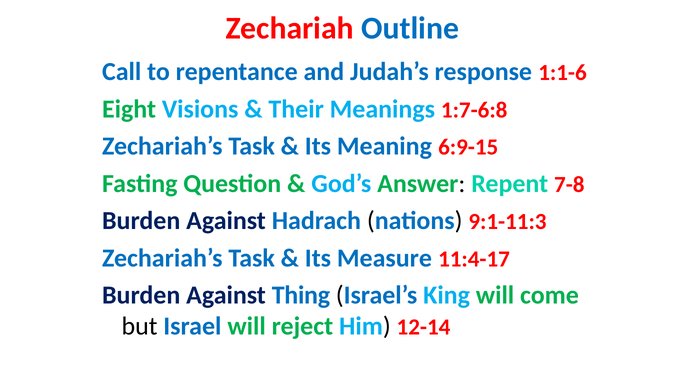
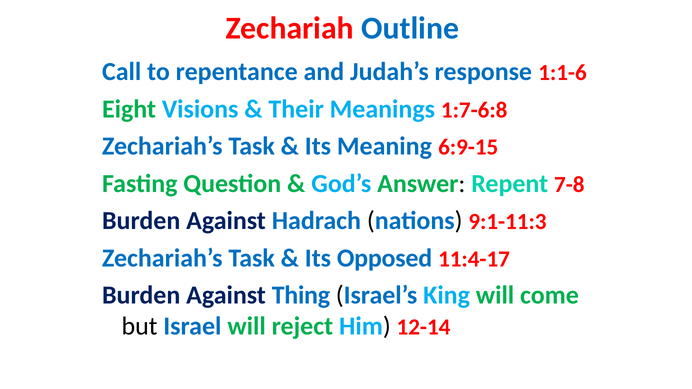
Measure: Measure -> Opposed
